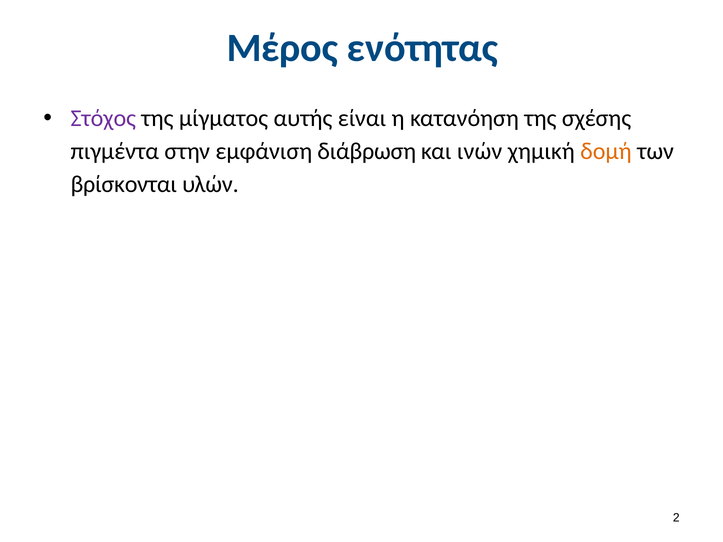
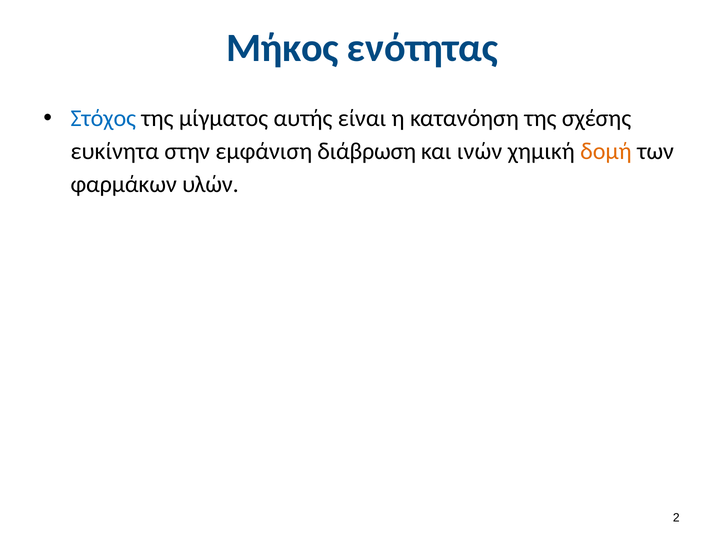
Μέρος: Μέρος -> Μήκος
Στόχος colour: purple -> blue
πιγμέντα: πιγμέντα -> ευκίνητα
βρίσκονται: βρίσκονται -> φαρμάκων
